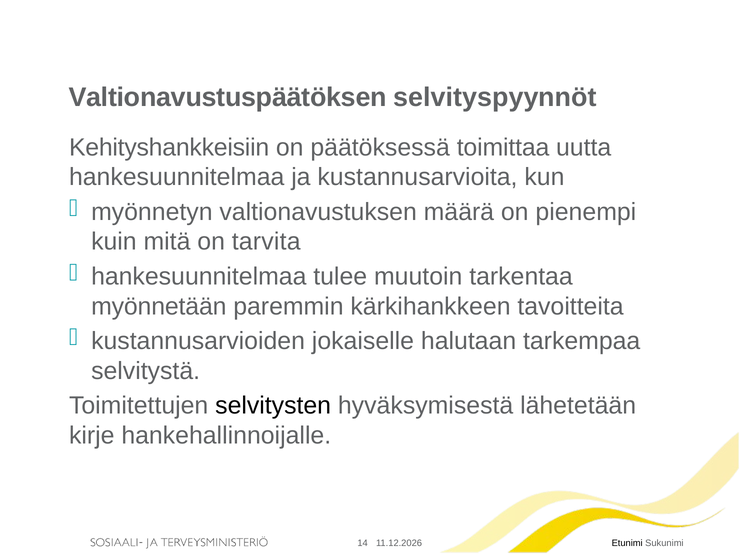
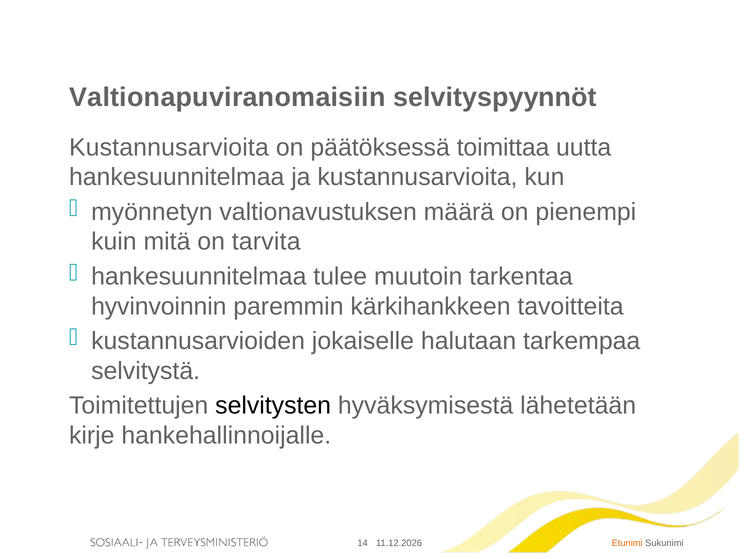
Valtionavustuspäätöksen: Valtionavustuspäätöksen -> Valtionapuviranomaisiin
Kehityshankkeisiin at (169, 147): Kehityshankkeisiin -> Kustannusarvioita
myönnetään: myönnetään -> hyvinvoinnin
Etunimi colour: black -> orange
